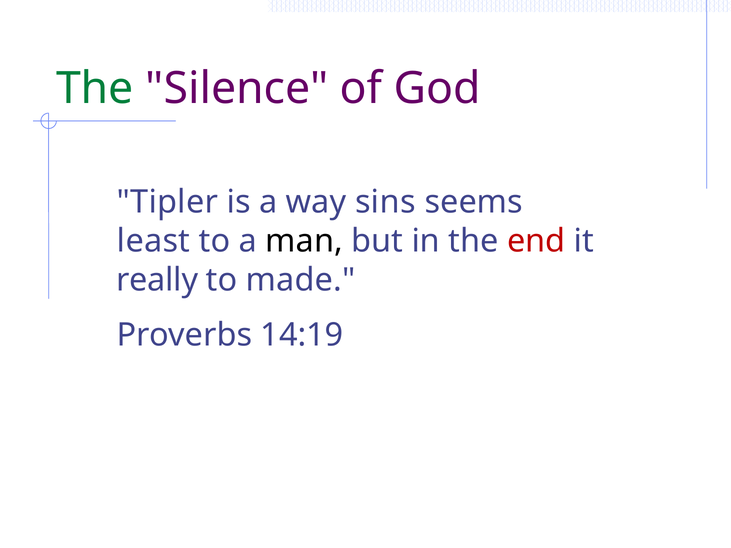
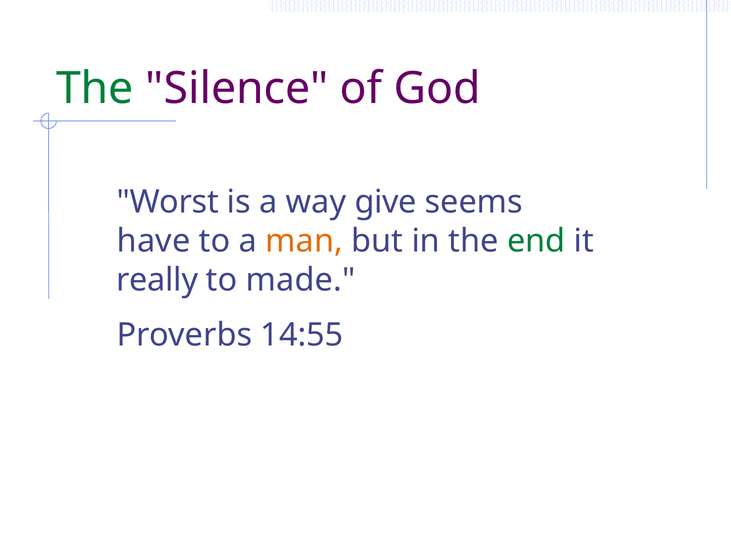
Tipler: Tipler -> Worst
sins: sins -> give
least: least -> have
man colour: black -> orange
end colour: red -> green
14:19: 14:19 -> 14:55
